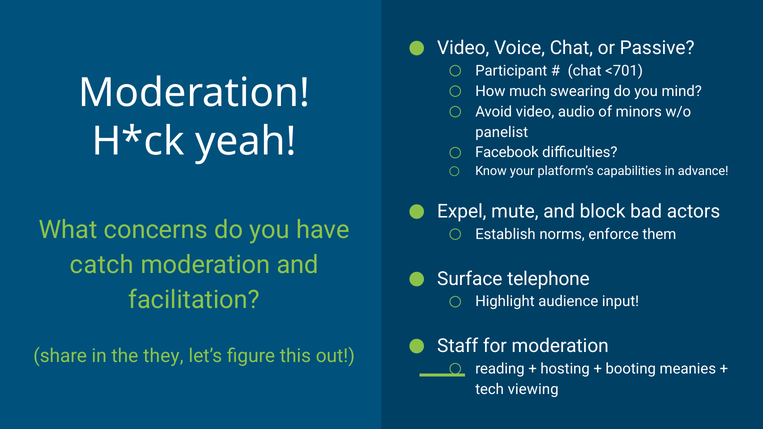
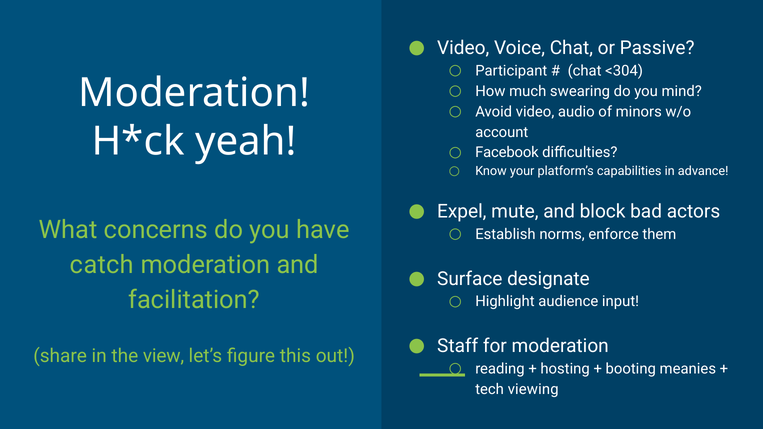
<701: <701 -> <304
panelist: panelist -> account
telephone: telephone -> designate
they: they -> view
